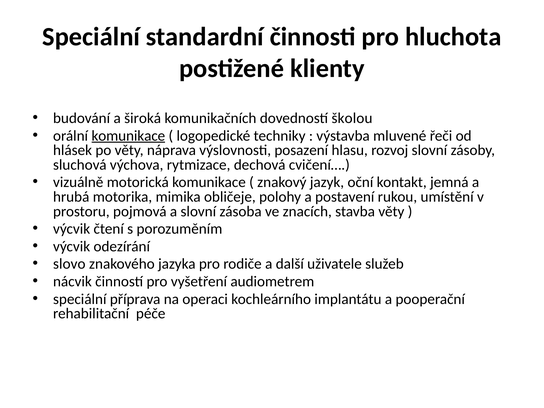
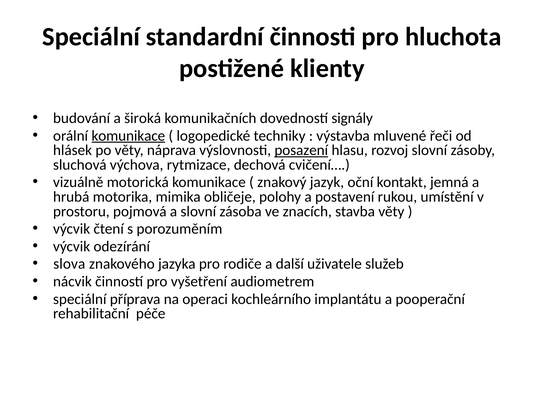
školou: školou -> signály
posazení underline: none -> present
slovo: slovo -> slova
